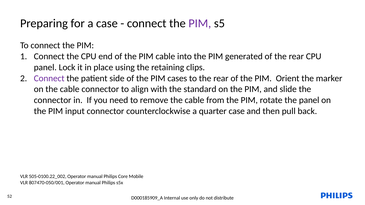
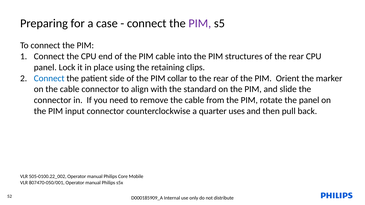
generated: generated -> structures
Connect at (49, 78) colour: purple -> blue
cases: cases -> collar
quarter case: case -> uses
